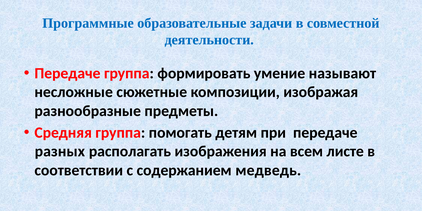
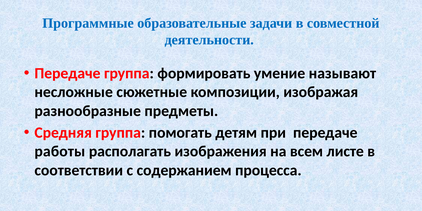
разных: разных -> работы
медведь: медведь -> процесса
